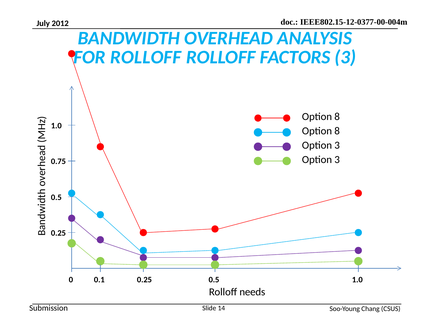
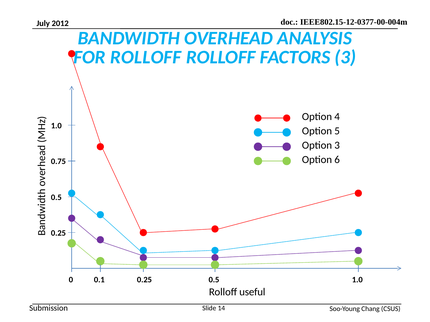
8 at (337, 117): 8 -> 4
8 at (337, 131): 8 -> 5
3 at (337, 160): 3 -> 6
needs: needs -> useful
